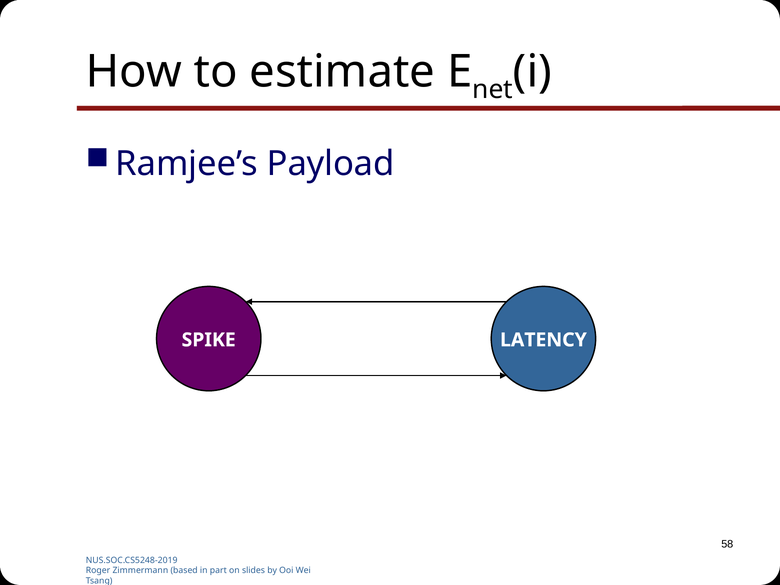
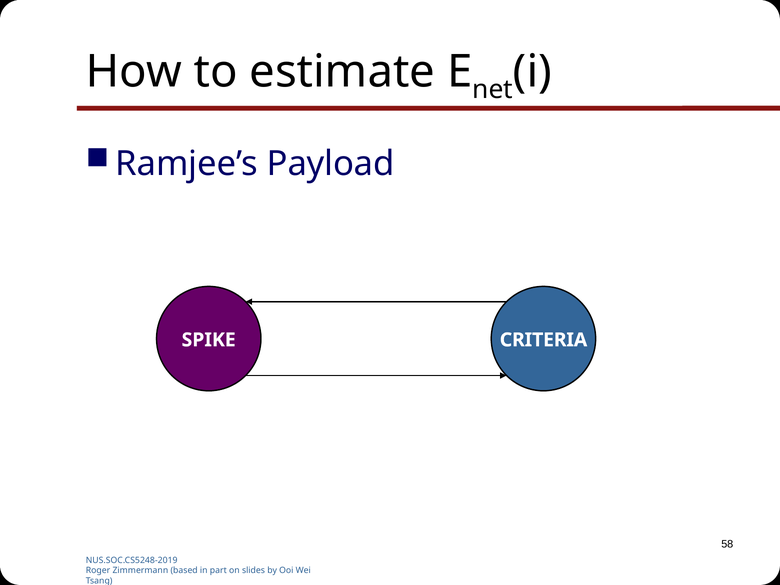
LATENCY: LATENCY -> CRITERIA
